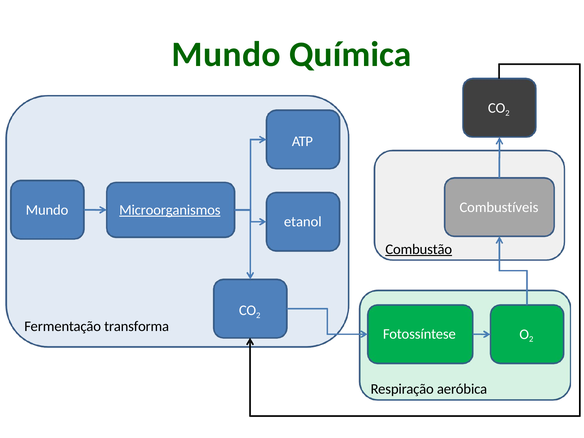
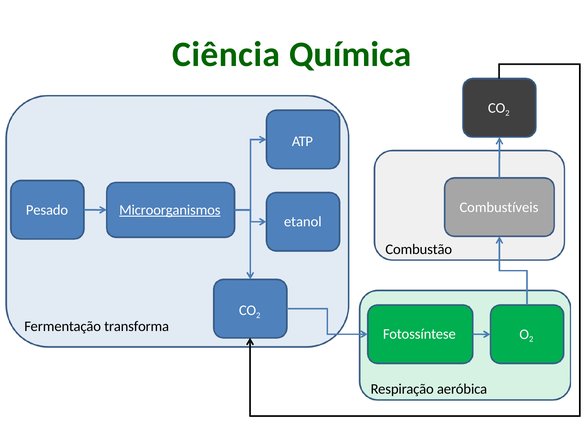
Mundo at (226, 54): Mundo -> Ciência
Mundo at (47, 210): Mundo -> Pesado
Combustão underline: present -> none
